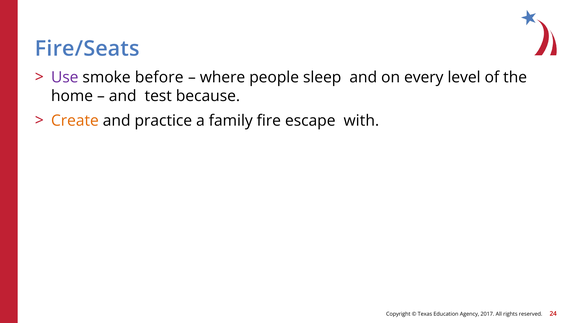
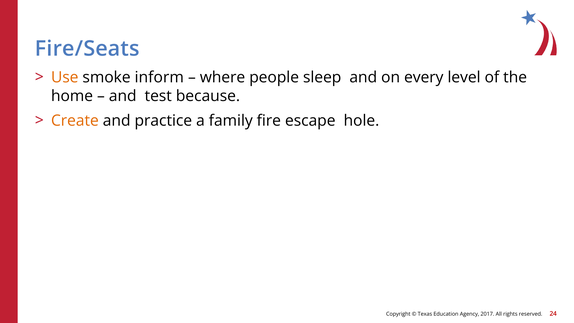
Use colour: purple -> orange
before: before -> inform
with: with -> hole
